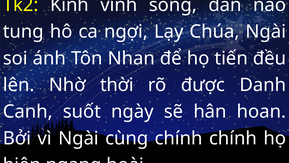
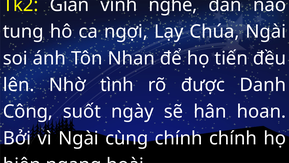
Kinh: Kinh -> Gian
sống: sống -> nghe
thời: thời -> tình
Canh: Canh -> Công
